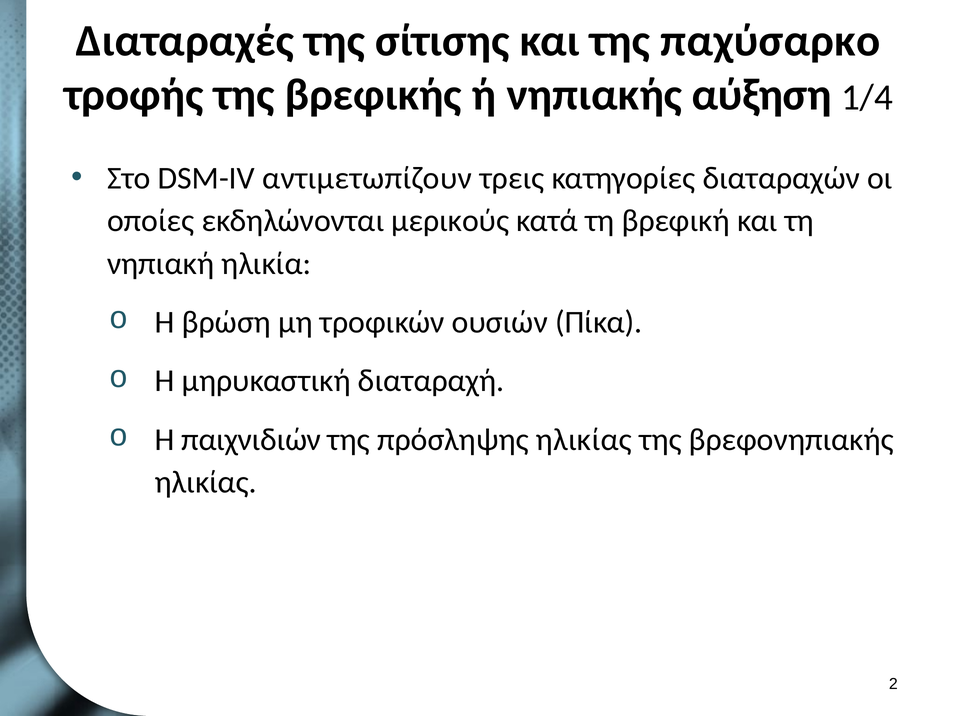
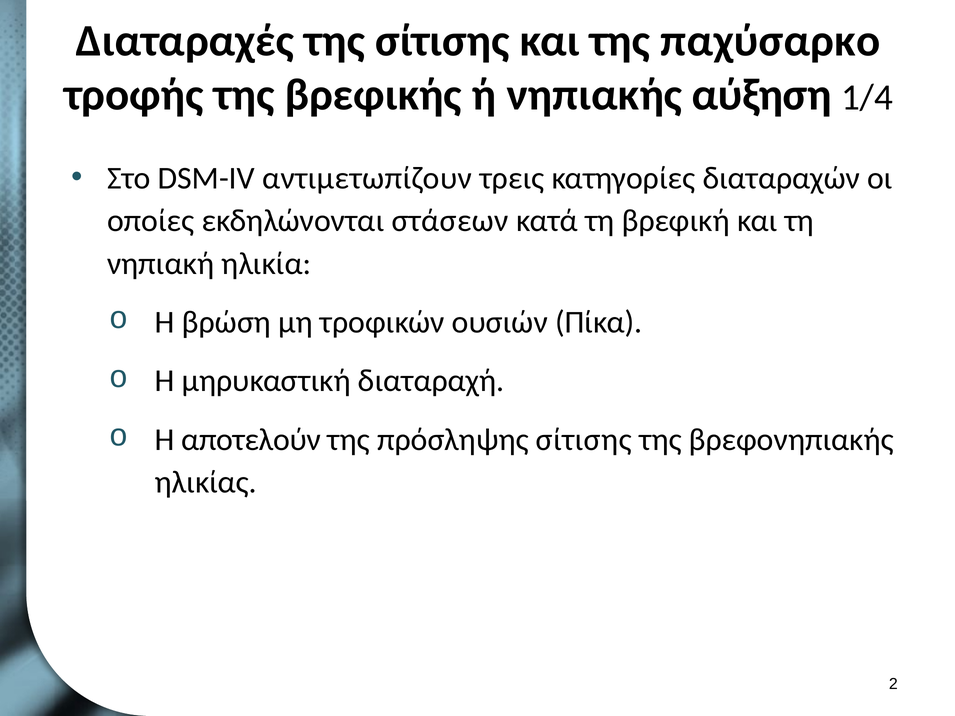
μερικούς: μερικούς -> στάσεων
παιχνιδιών: παιχνιδιών -> αποτελούν
πρόσληψης ηλικίας: ηλικίας -> σίτισης
